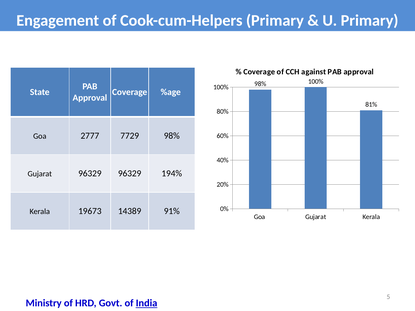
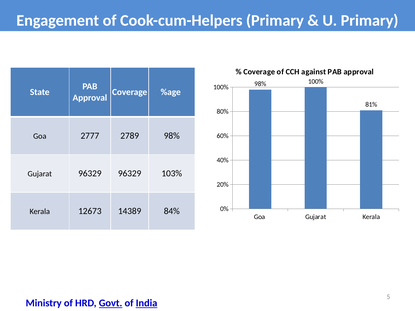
7729: 7729 -> 2789
194%: 194% -> 103%
19673: 19673 -> 12673
91%: 91% -> 84%
Govt underline: none -> present
